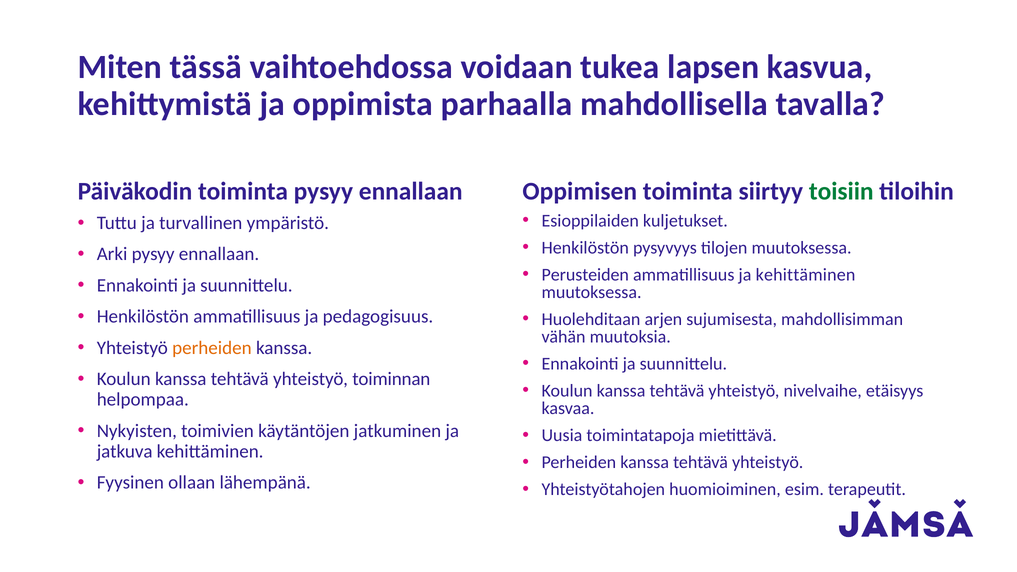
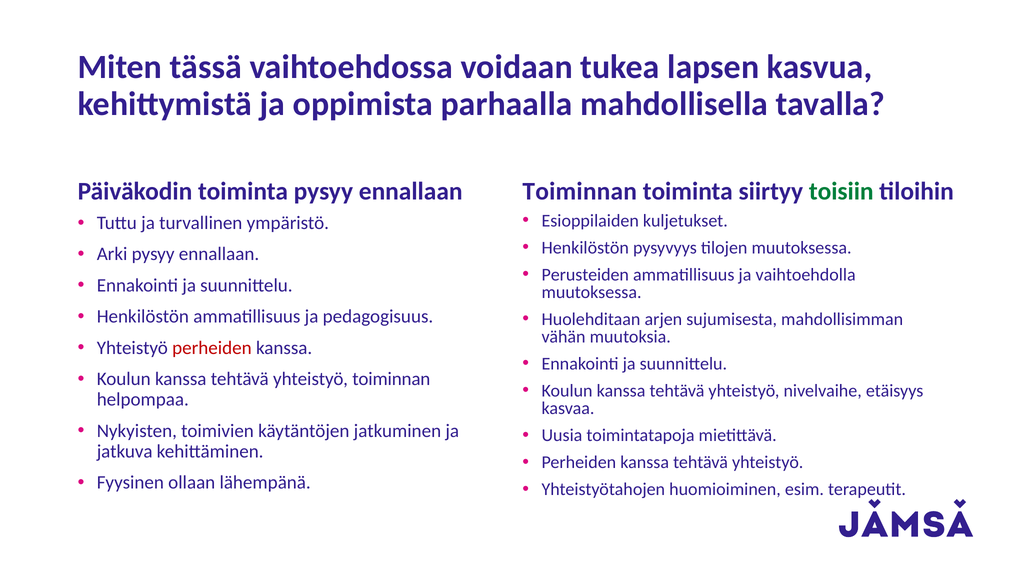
Oppimisen at (580, 191): Oppimisen -> Toiminnan
ja kehittäminen: kehittäminen -> vaihtoehdolla
perheiden at (212, 348) colour: orange -> red
